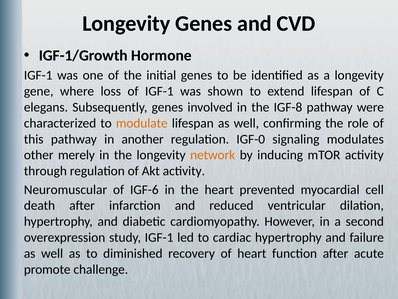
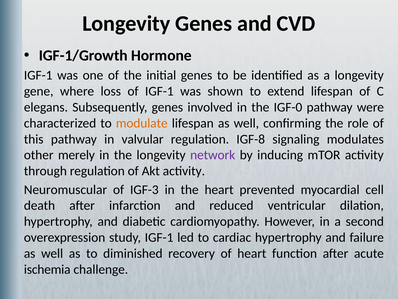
IGF-8: IGF-8 -> IGF-0
another: another -> valvular
IGF-0: IGF-0 -> IGF-8
network colour: orange -> purple
IGF-6: IGF-6 -> IGF-3
promote: promote -> ischemia
